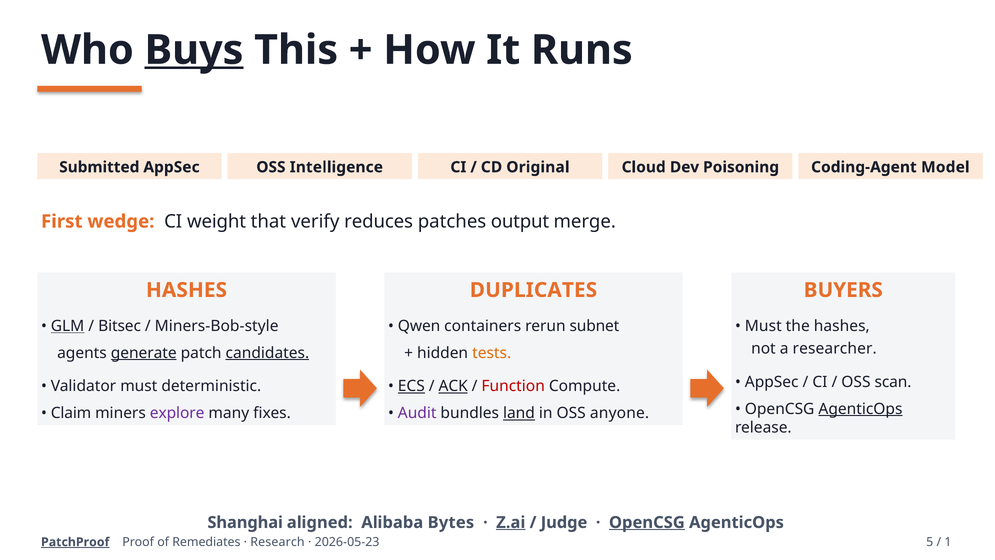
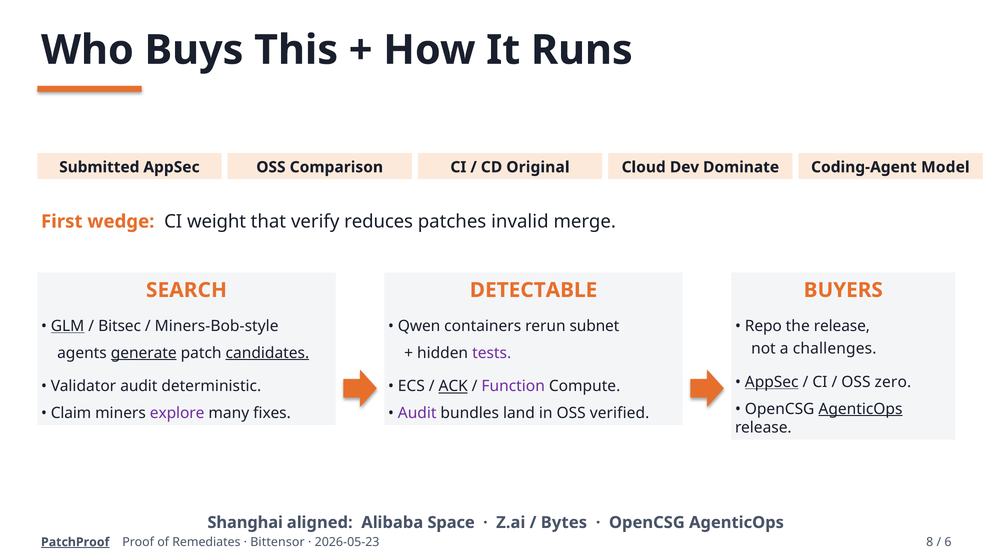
Buys underline: present -> none
Intelligence: Intelligence -> Comparison
Poisoning: Poisoning -> Dominate
output: output -> invalid
HASHES at (186, 290): HASHES -> SEARCH
DUPLICATES: DUPLICATES -> DETECTABLE
Must at (763, 326): Must -> Repo
the hashes: hashes -> release
researcher: researcher -> challenges
tests colour: orange -> purple
AppSec at (772, 382) underline: none -> present
scan: scan -> zero
Validator must: must -> audit
ECS underline: present -> none
Function colour: red -> purple
land underline: present -> none
anyone: anyone -> verified
Bytes: Bytes -> Space
Z.ai underline: present -> none
Judge: Judge -> Bytes
OpenCSG at (647, 522) underline: present -> none
Research: Research -> Bittensor
5: 5 -> 8
1: 1 -> 6
